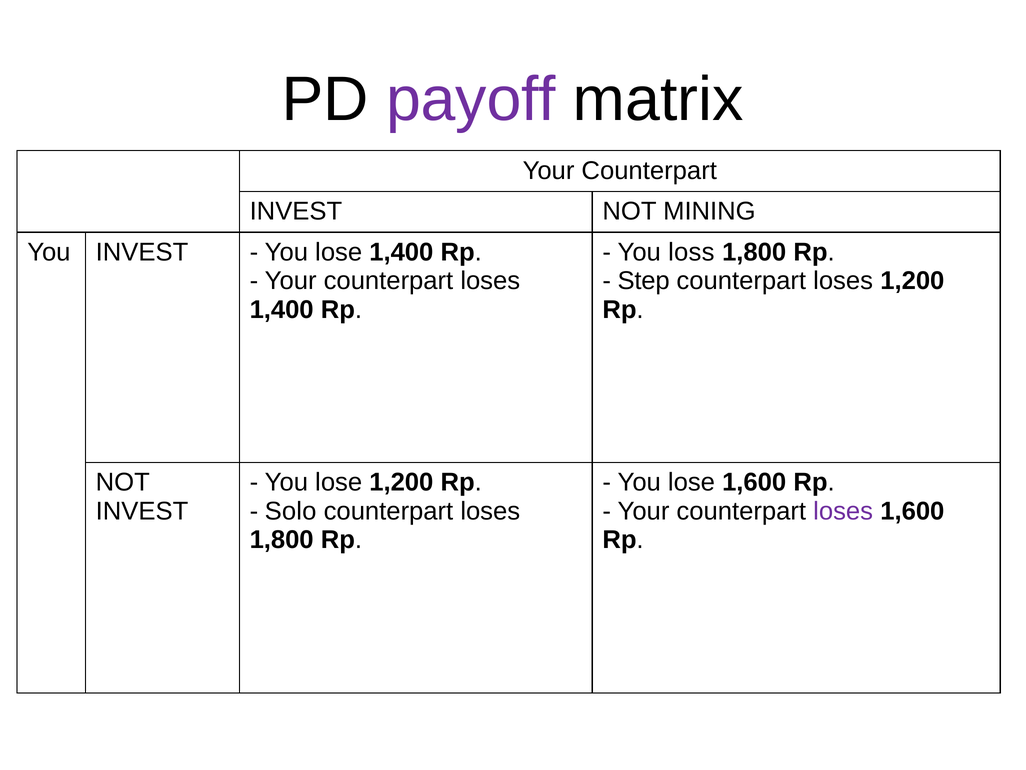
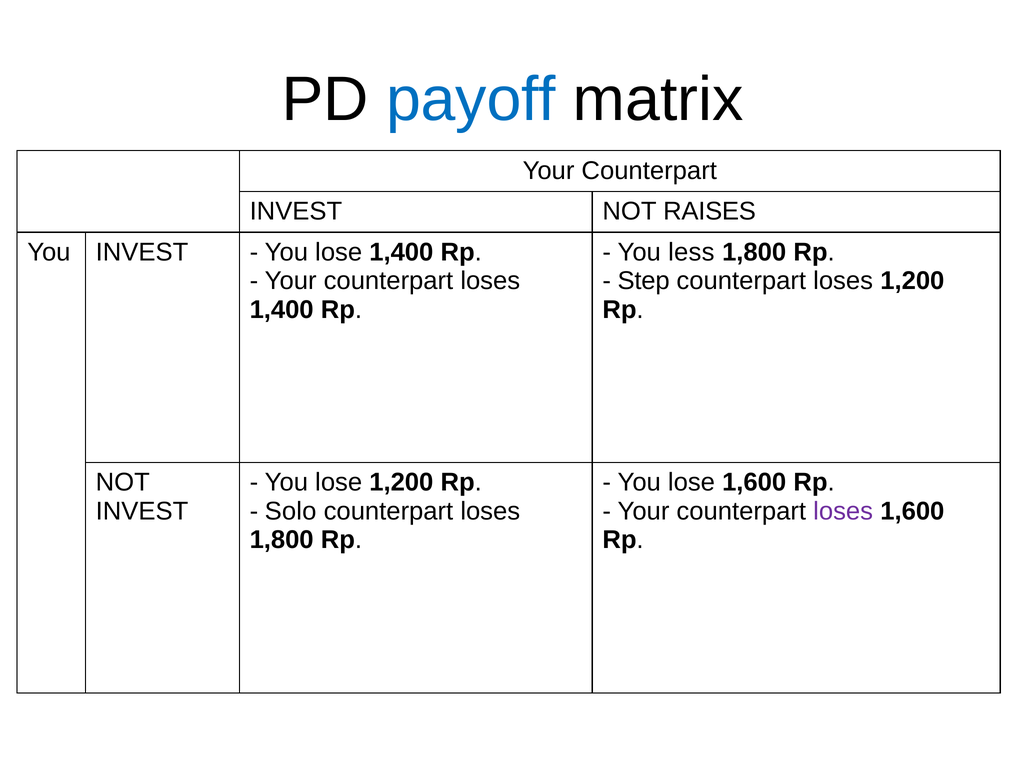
payoff colour: purple -> blue
MINING: MINING -> RAISES
loss: loss -> less
